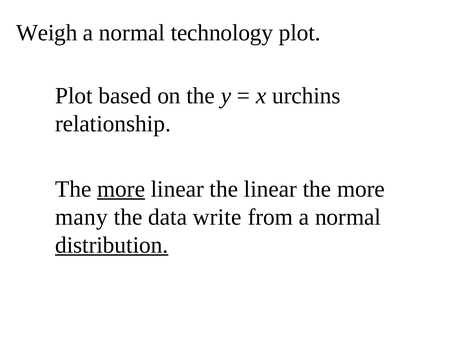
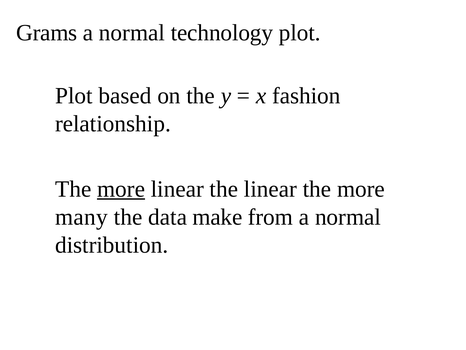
Weigh: Weigh -> Grams
urchins: urchins -> fashion
write: write -> make
distribution underline: present -> none
